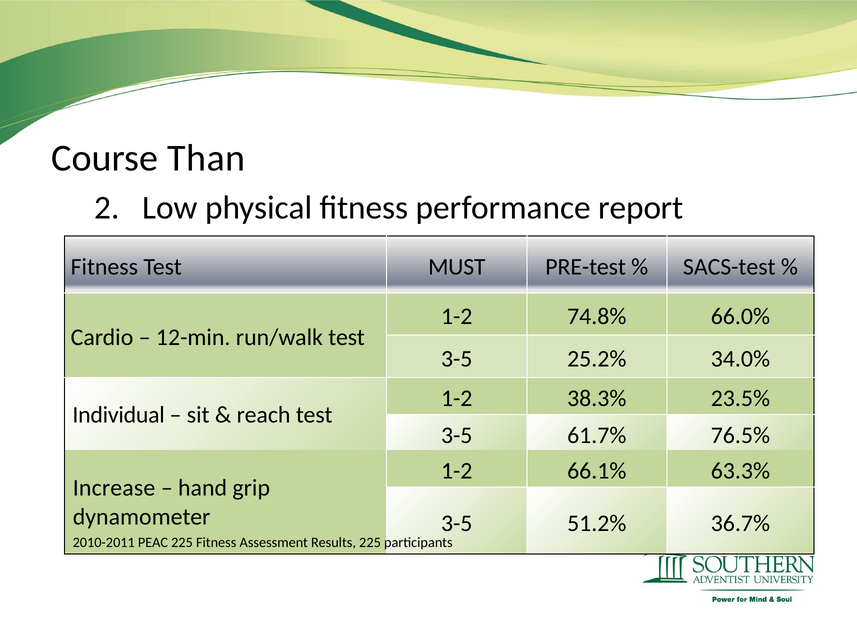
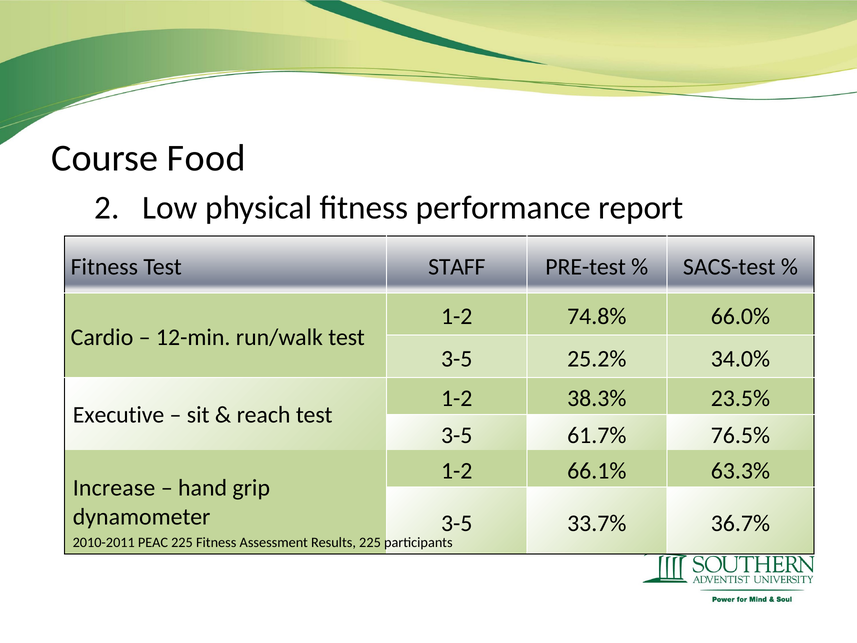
Than: Than -> Food
MUST: MUST -> STAFF
Individual: Individual -> Executive
51.2%: 51.2% -> 33.7%
